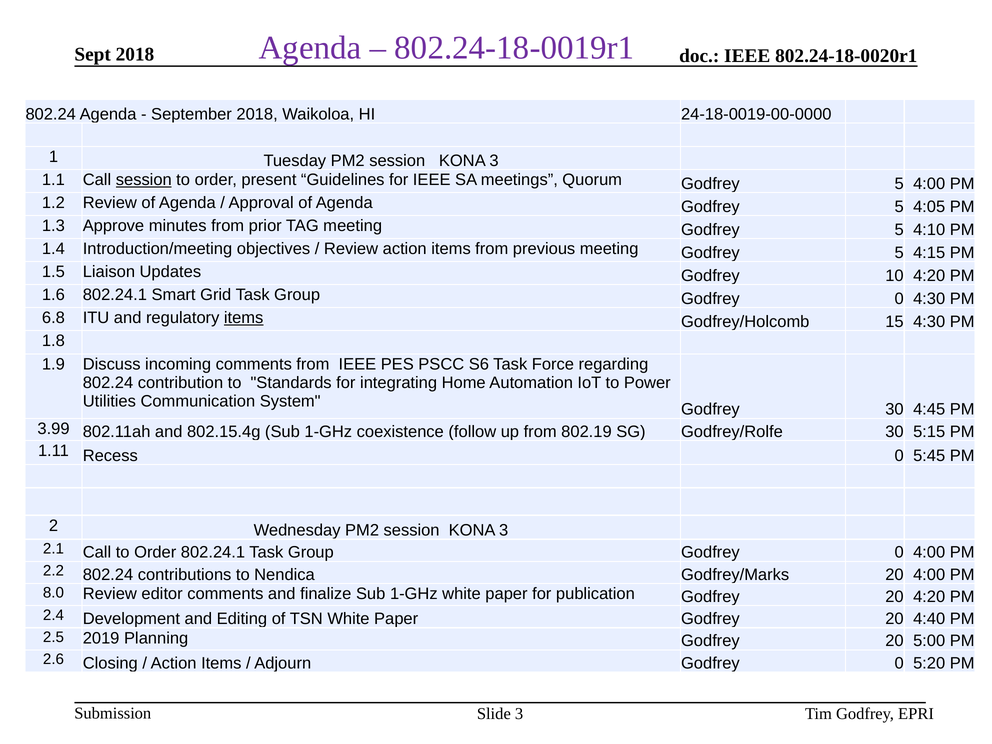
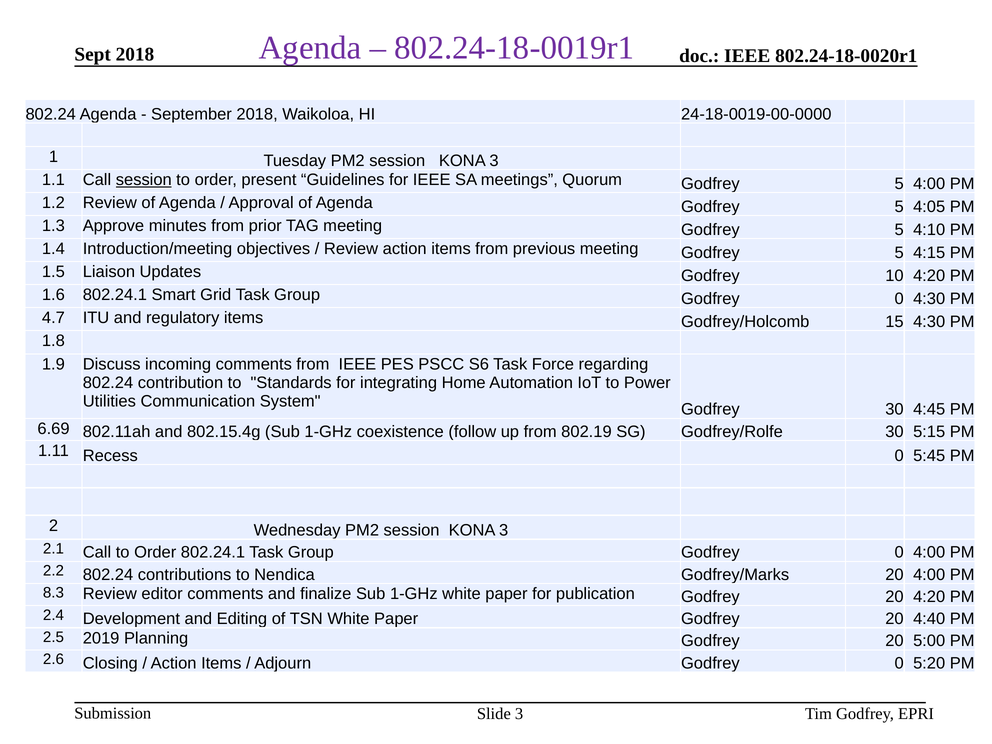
6.8: 6.8 -> 4.7
items at (244, 318) underline: present -> none
3.99: 3.99 -> 6.69
8.0: 8.0 -> 8.3
